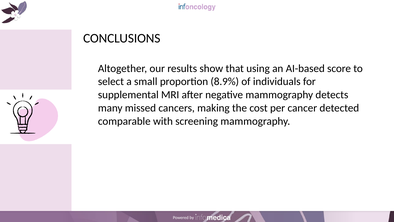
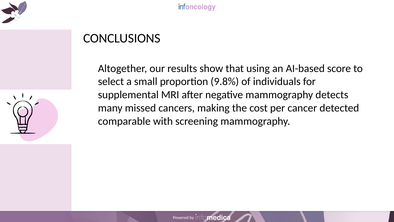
8.9%: 8.9% -> 9.8%
